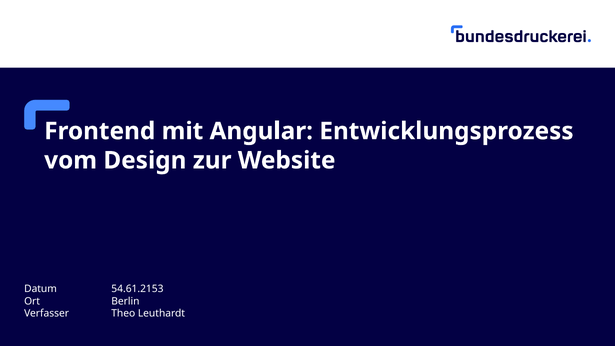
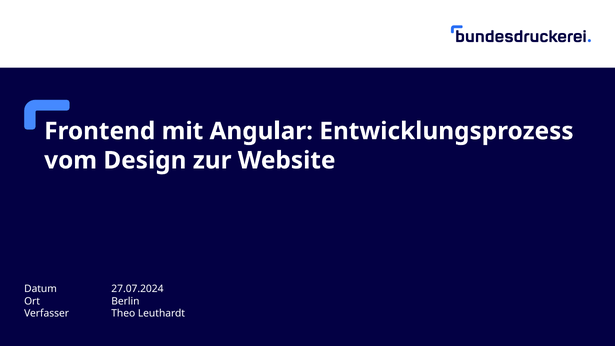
54.61.2153: 54.61.2153 -> 27.07.2024
